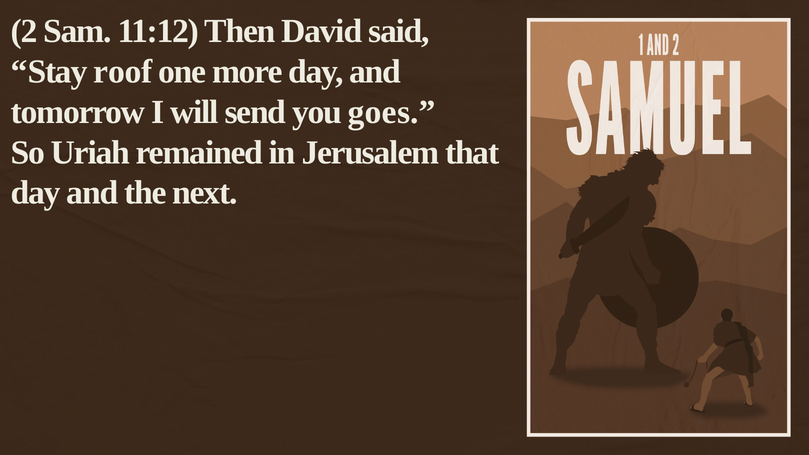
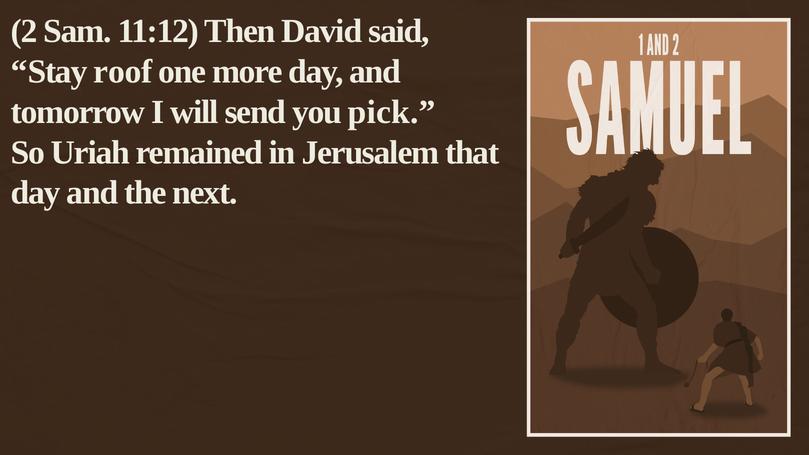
goes: goes -> pick
